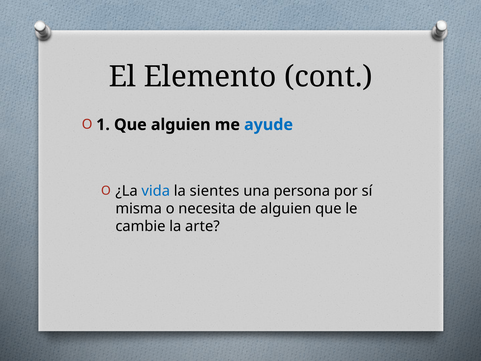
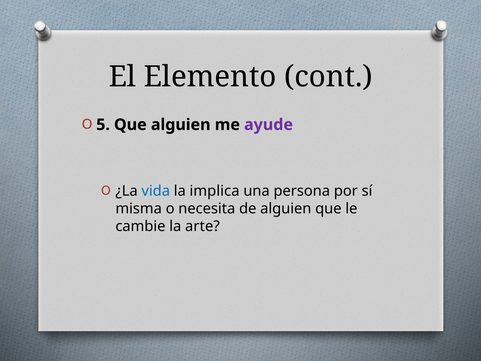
1: 1 -> 5
ayude colour: blue -> purple
sientes: sientes -> implica
